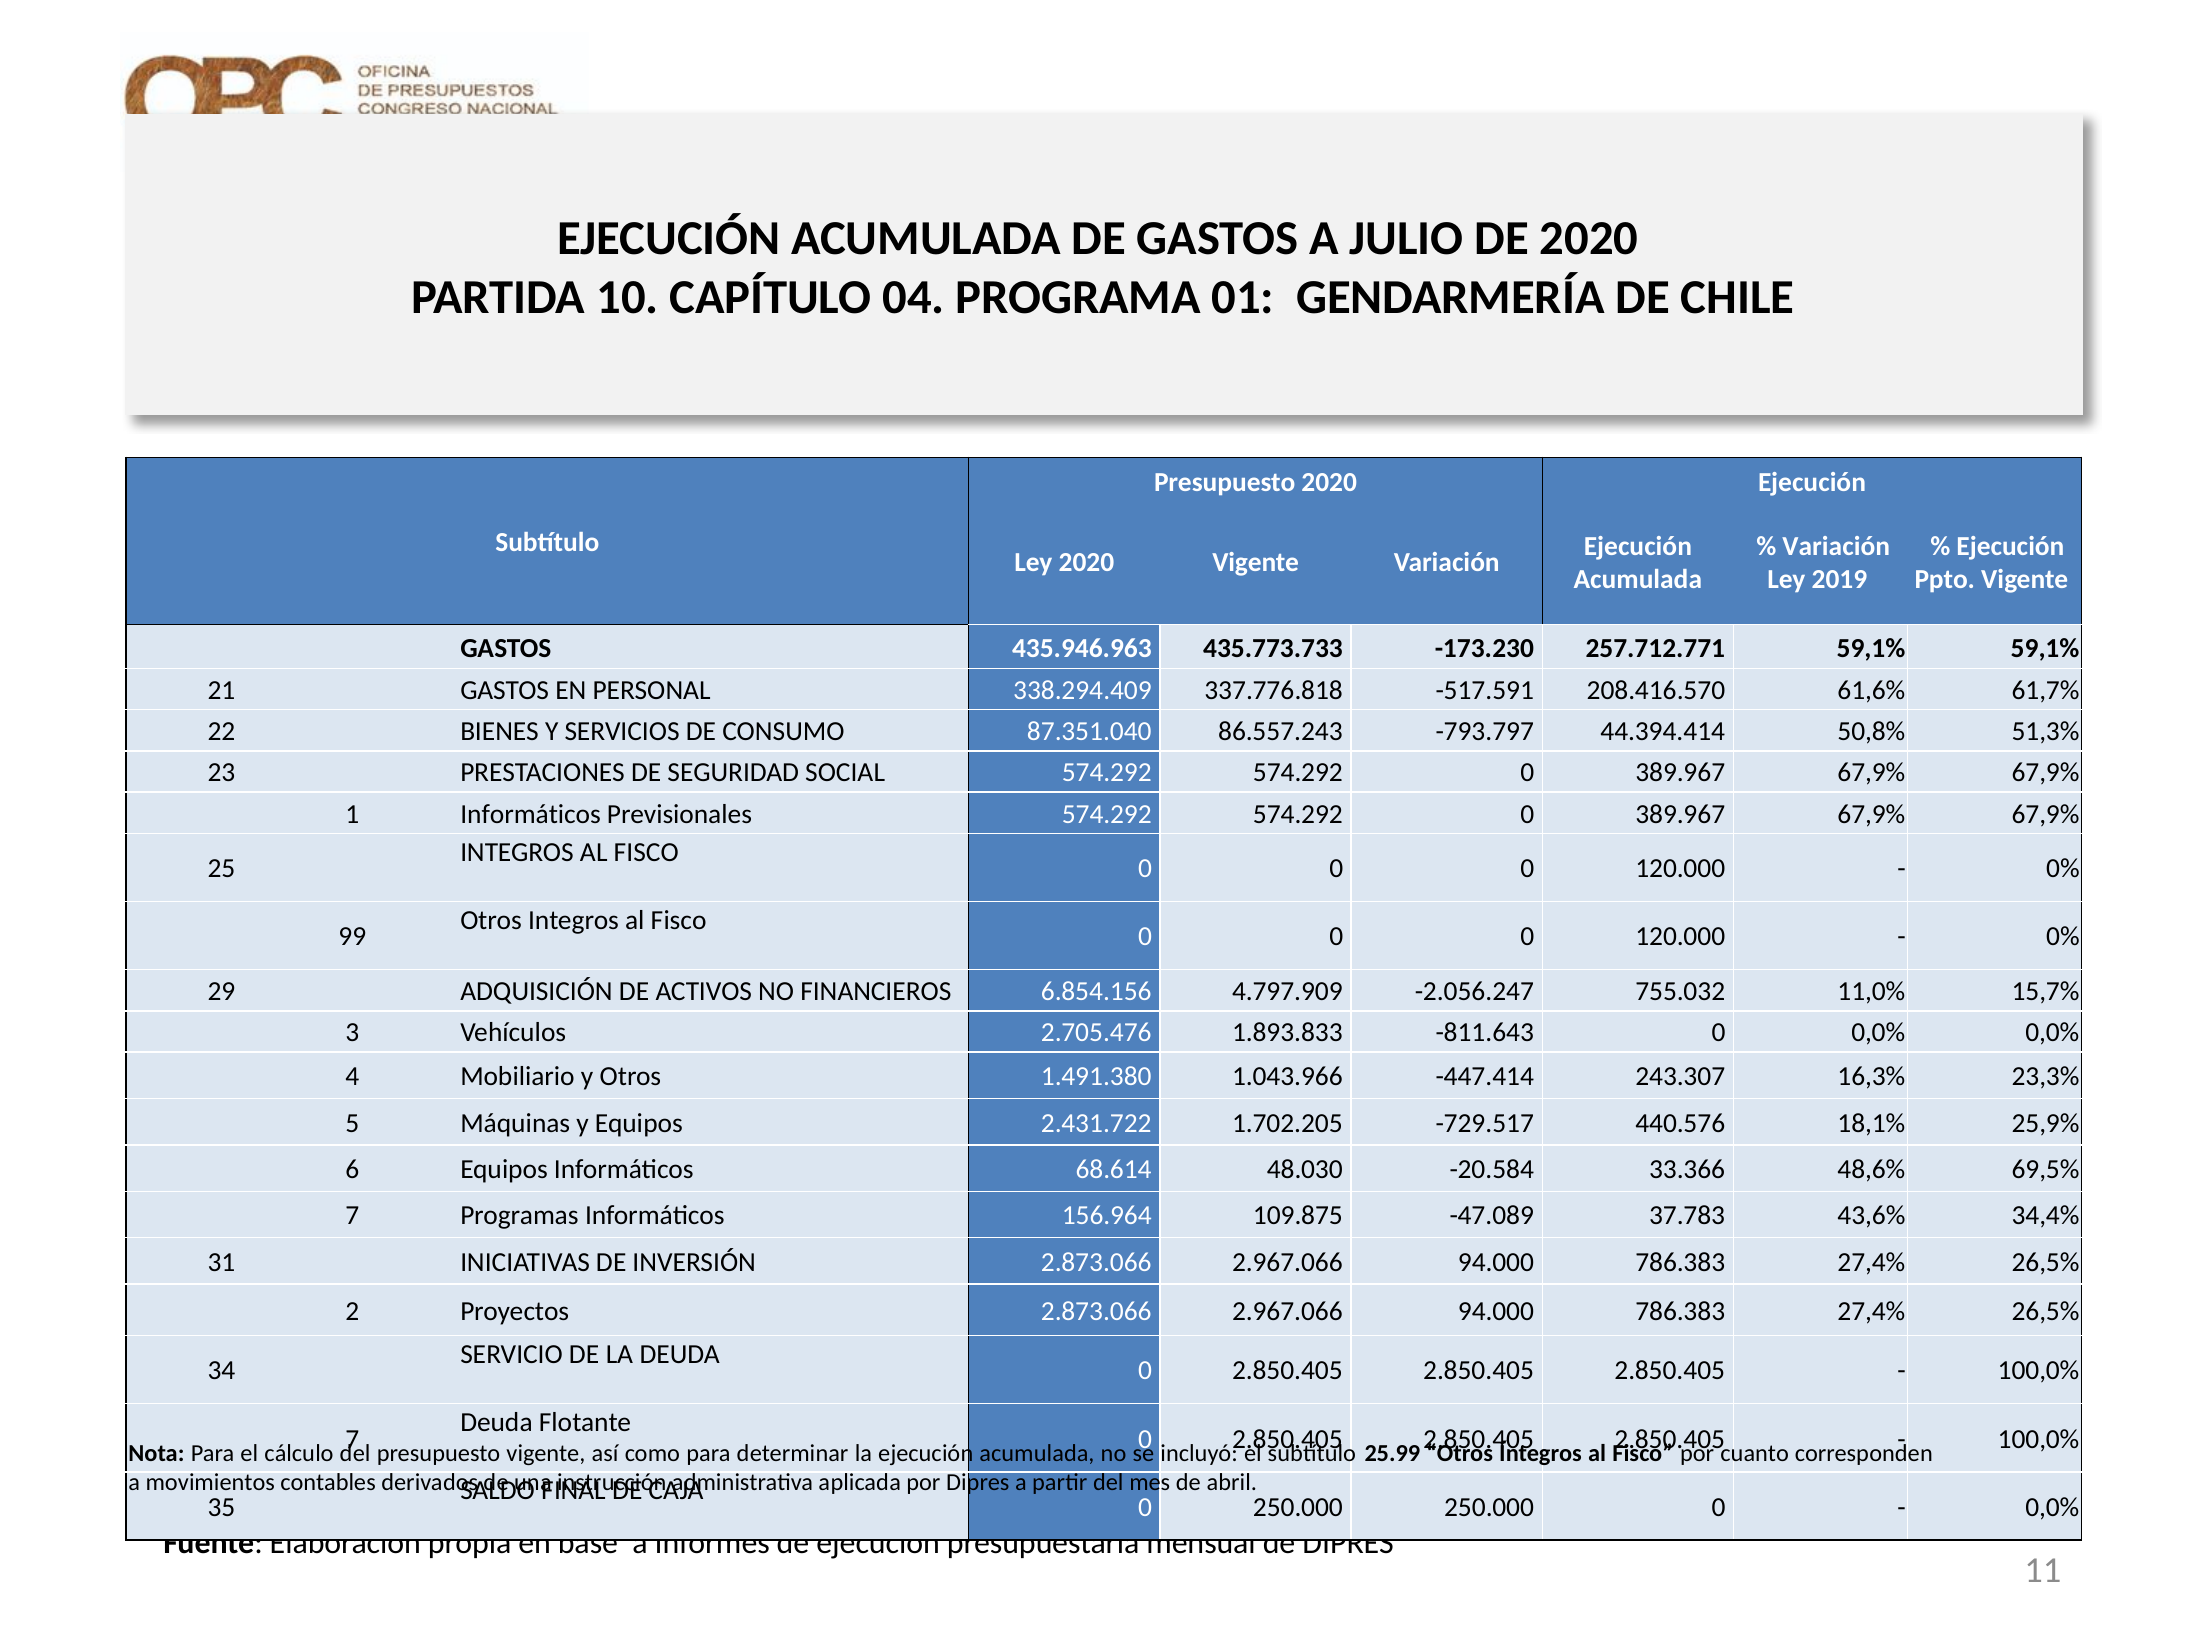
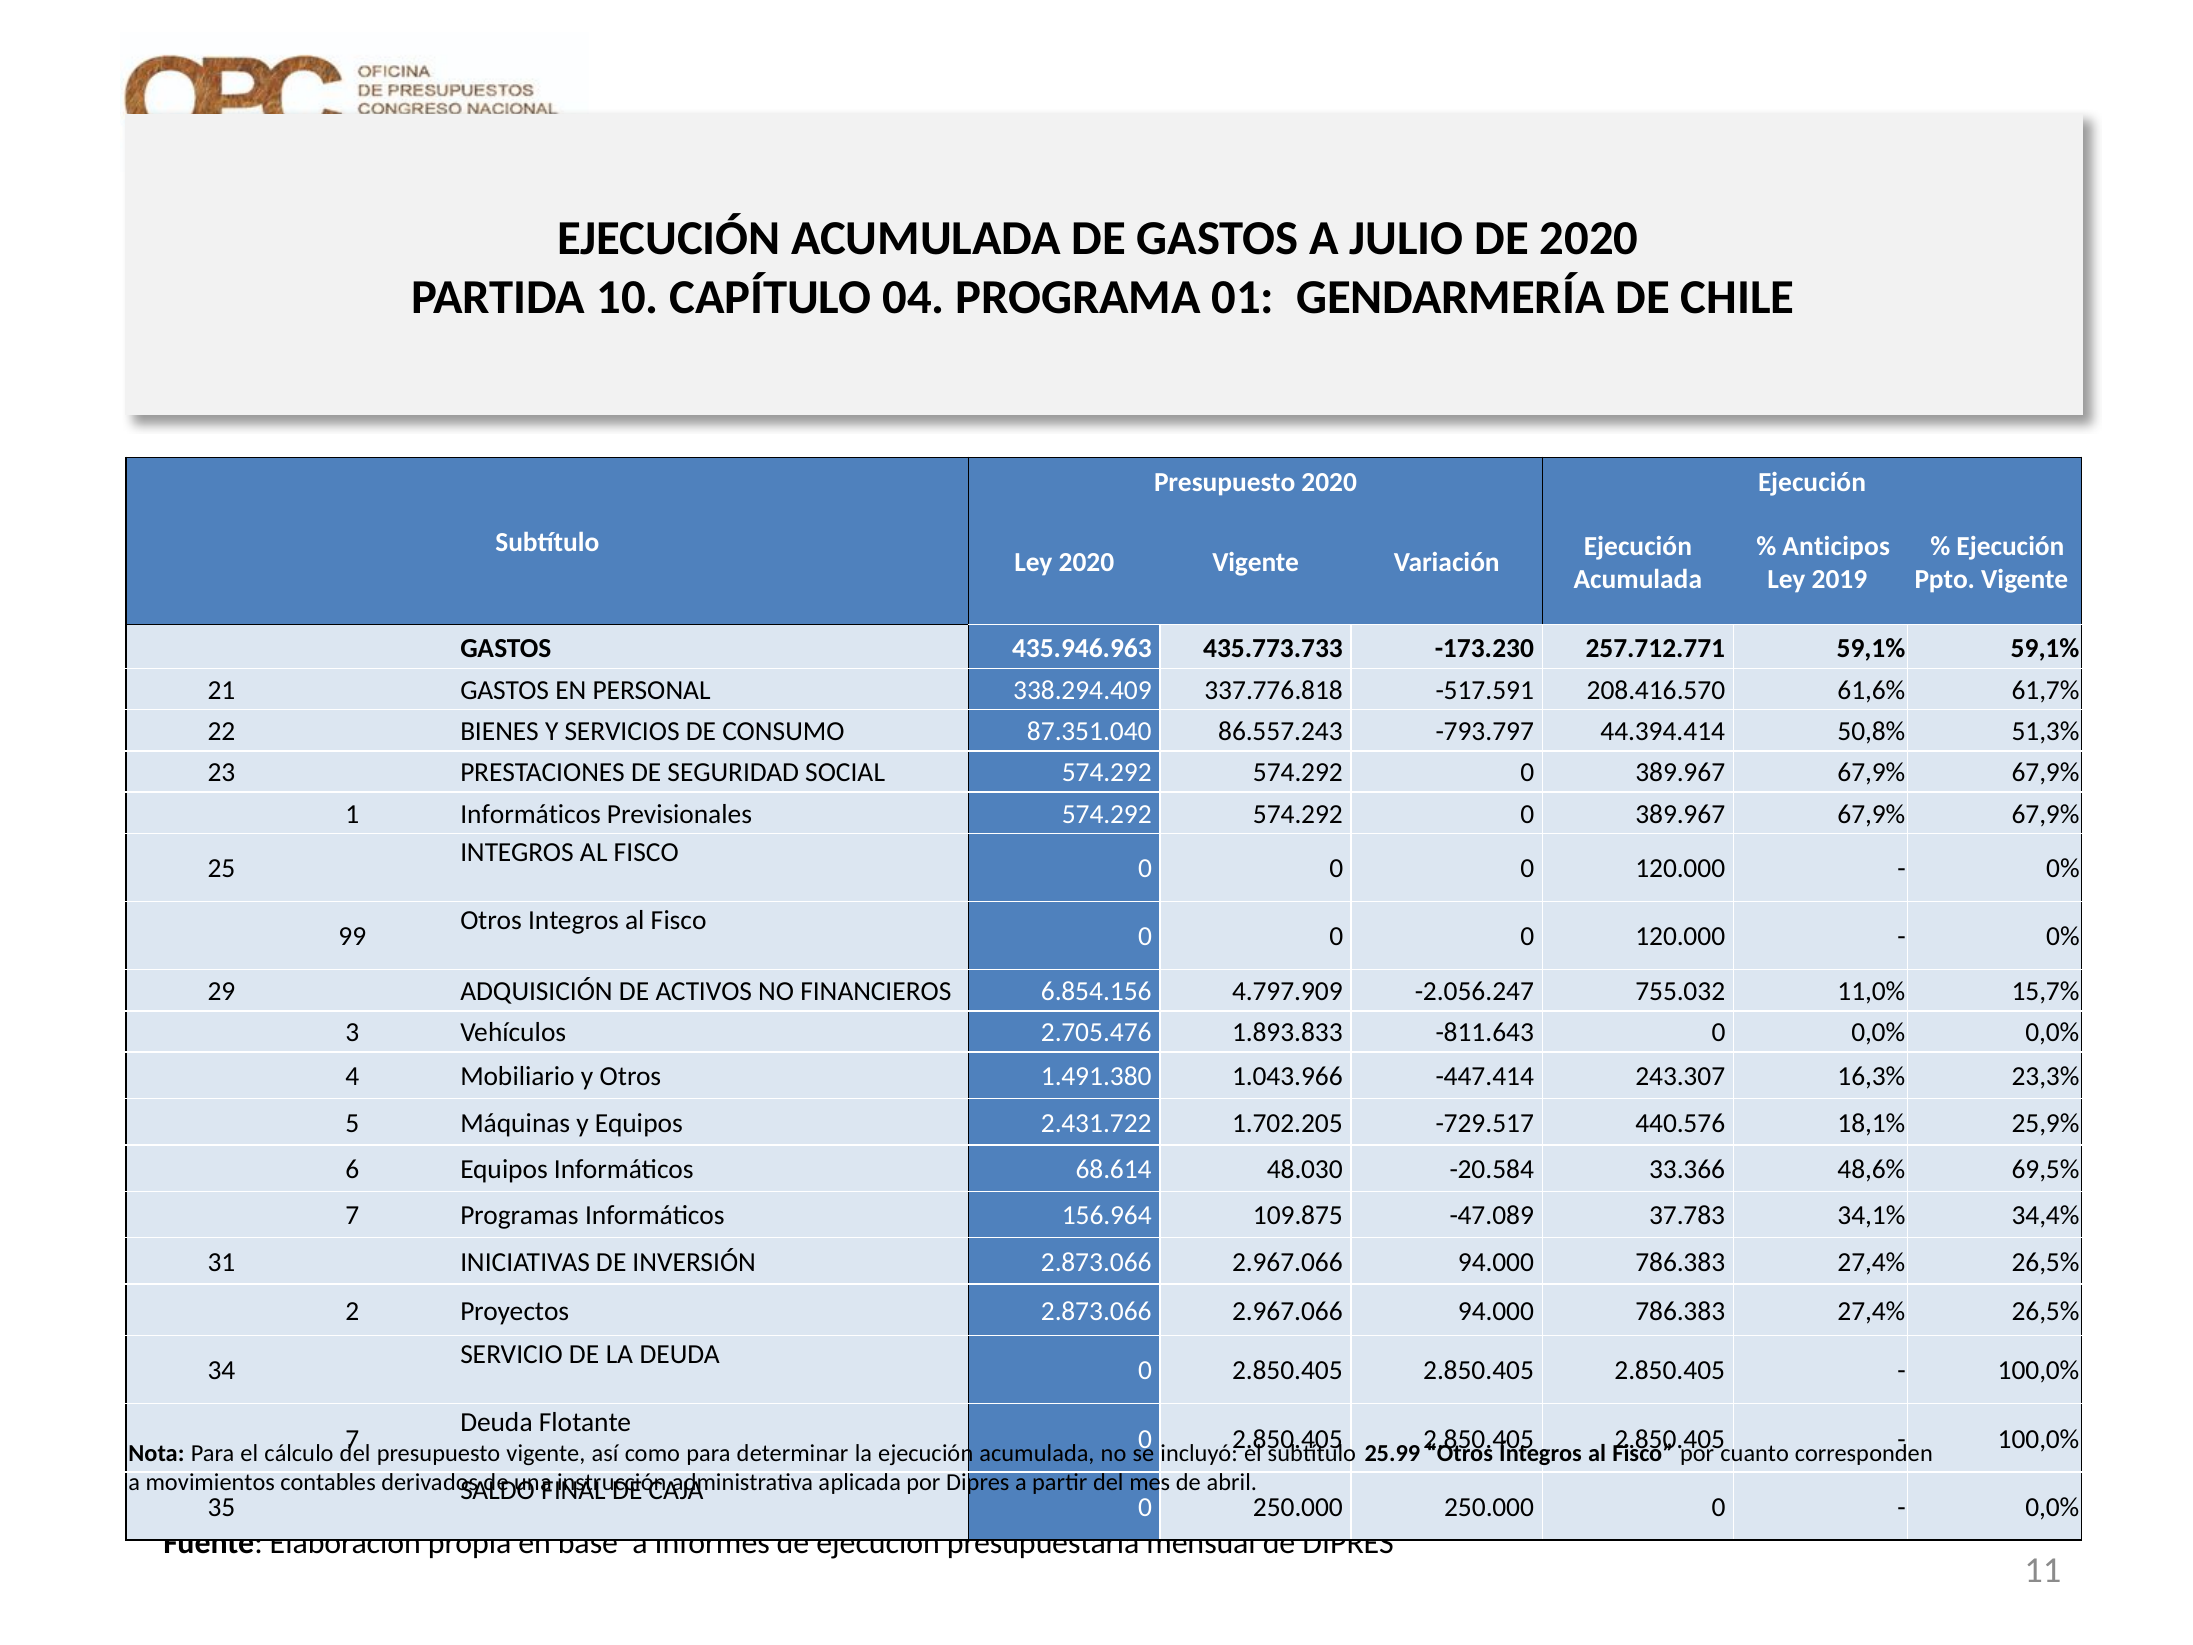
Variación at (1836, 546): Variación -> Anticipos
43,6%: 43,6% -> 34,1%
